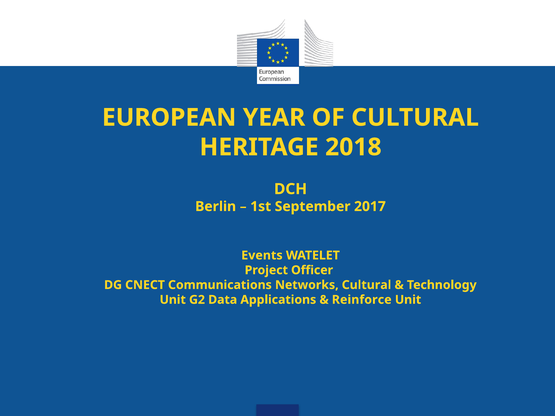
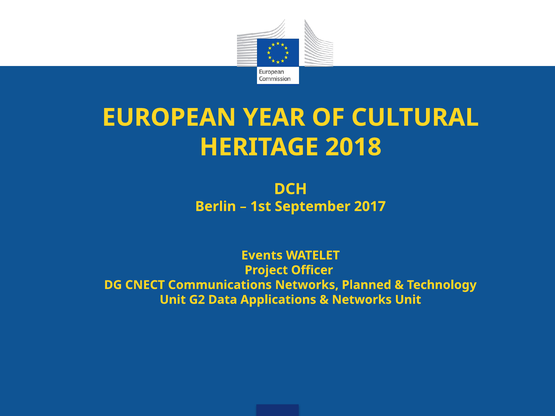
Networks Cultural: Cultural -> Planned
Reinforce at (362, 300): Reinforce -> Networks
